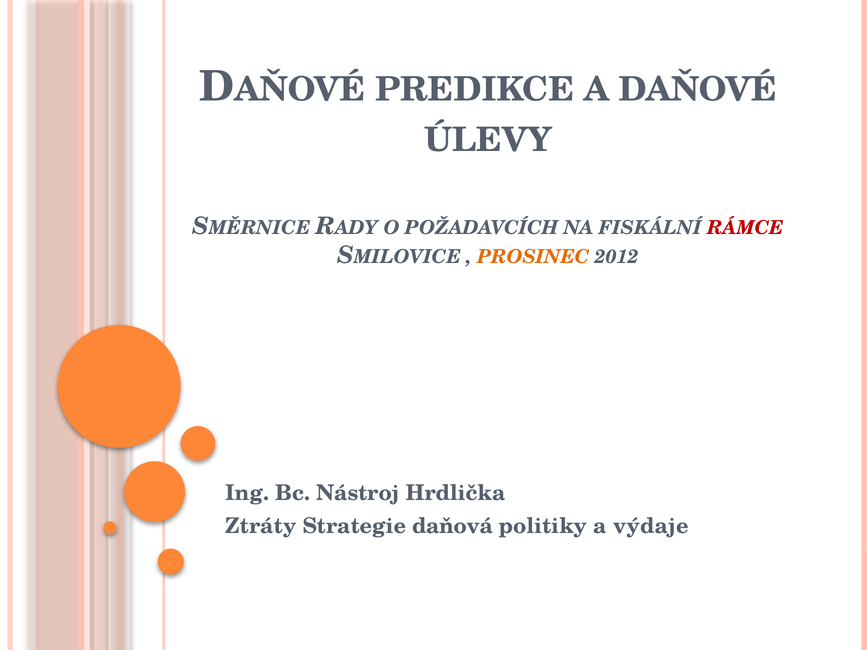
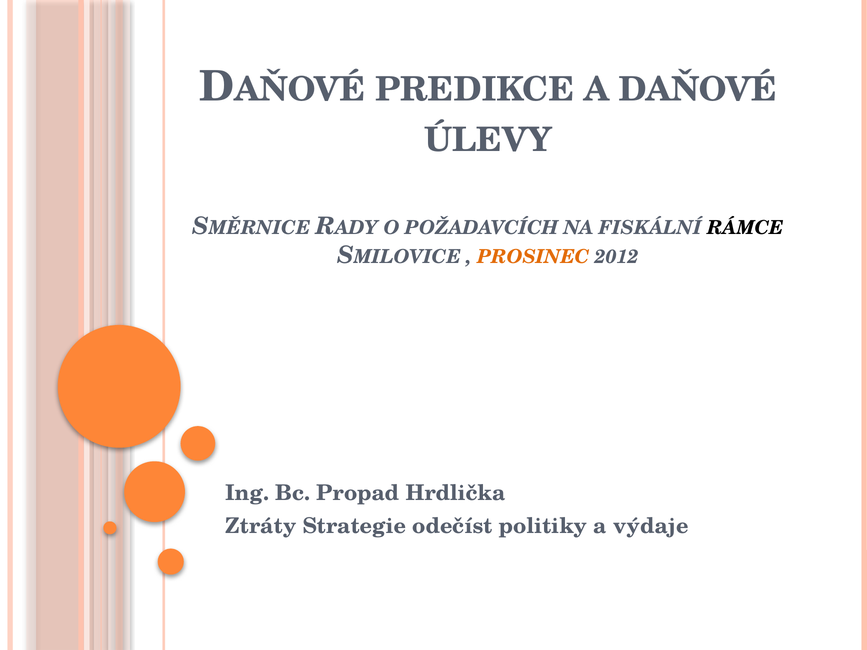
RÁMCE colour: red -> black
Nástroj: Nástroj -> Propad
daňová: daňová -> odečíst
